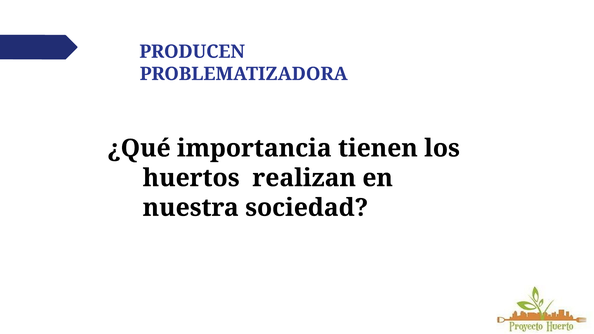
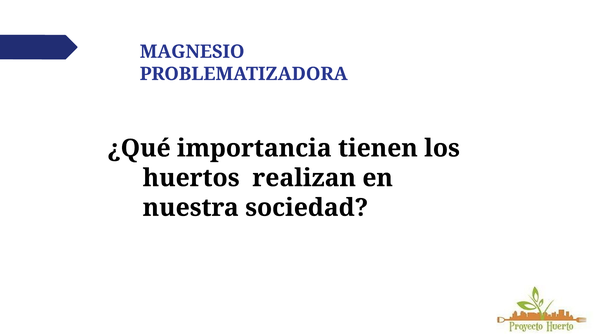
PRODUCEN: PRODUCEN -> MAGNESIO
